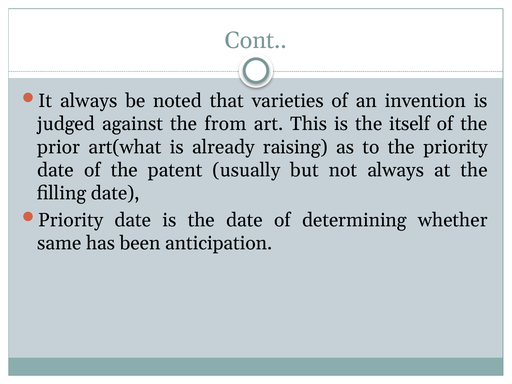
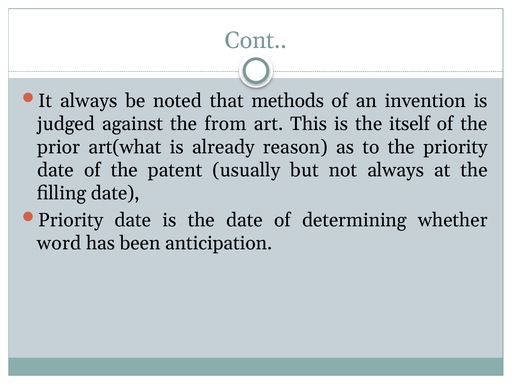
varieties: varieties -> methods
raising: raising -> reason
same: same -> word
